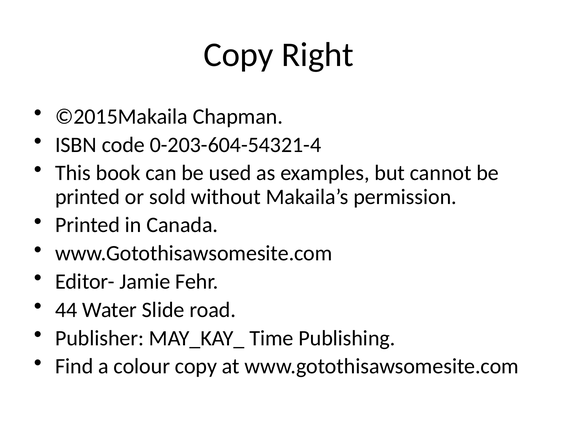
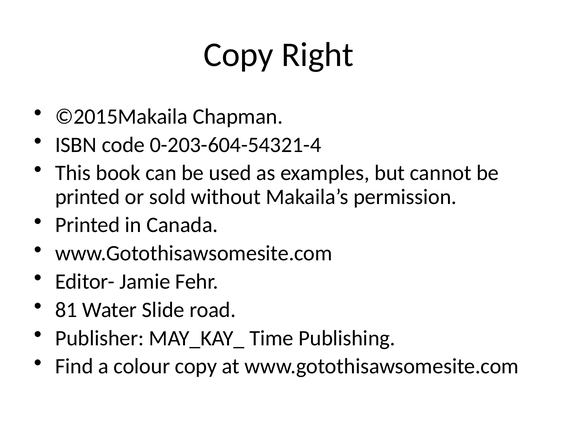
44: 44 -> 81
